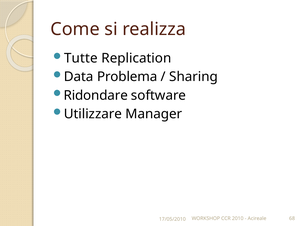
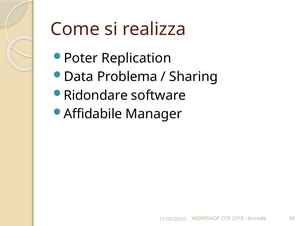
Tutte: Tutte -> Poter
Utilizzare: Utilizzare -> Affidabile
